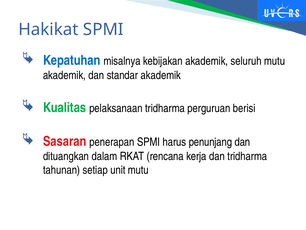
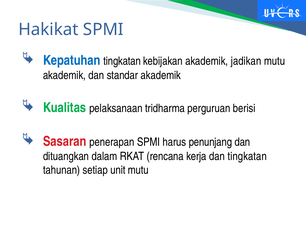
Kepatuhan misalnya: misalnya -> tingkatan
seluruh: seluruh -> jadikan
dan tridharma: tridharma -> tingkatan
